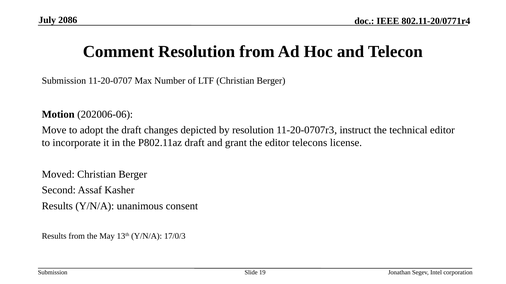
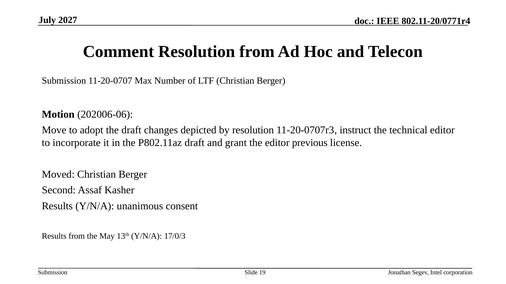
2086: 2086 -> 2027
telecons: telecons -> previous
